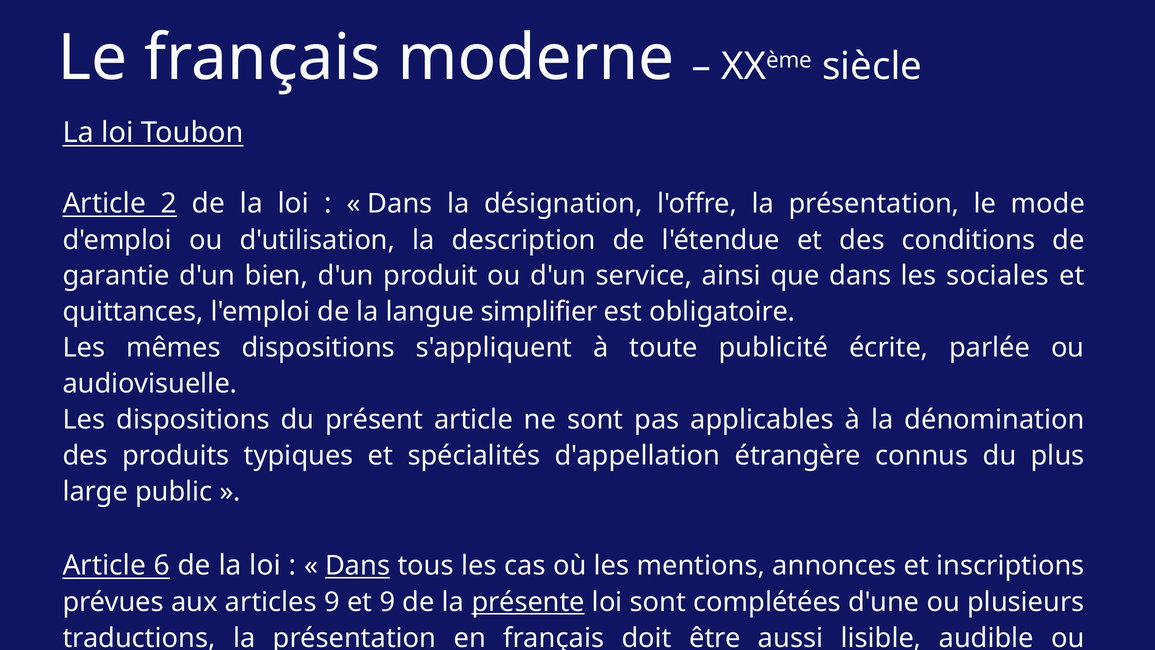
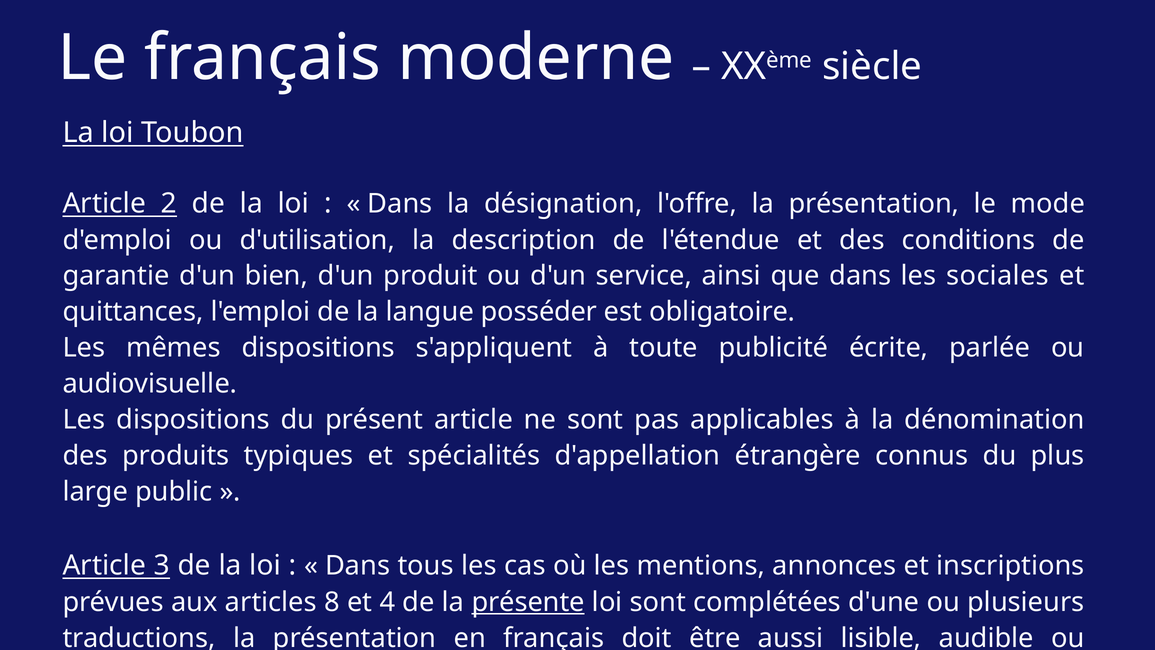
simplifier: simplifier -> posséder
6: 6 -> 3
Dans at (358, 566) underline: present -> none
articles 9: 9 -> 8
et 9: 9 -> 4
